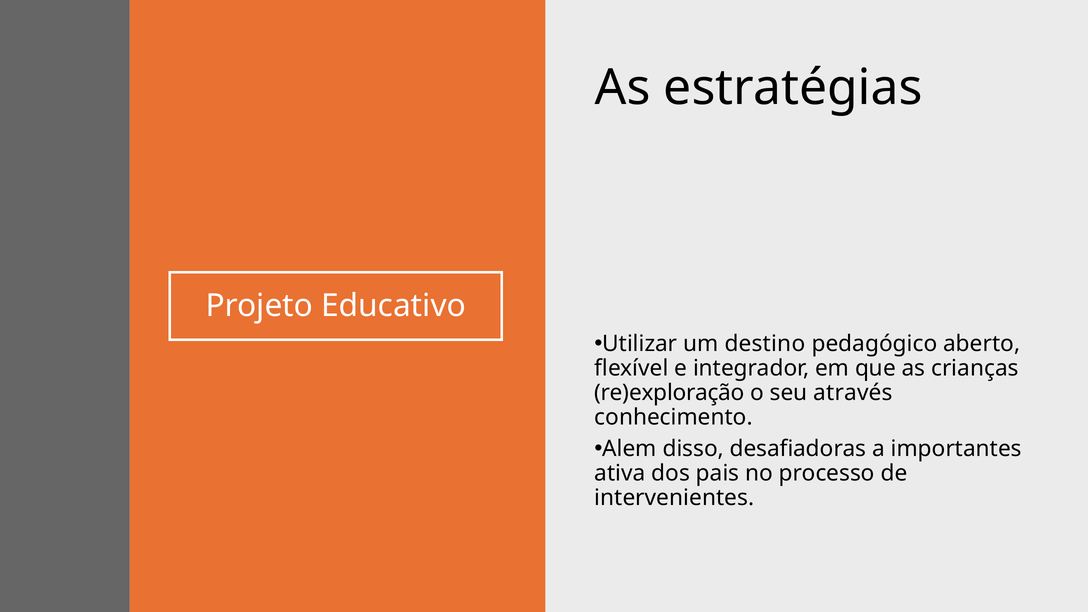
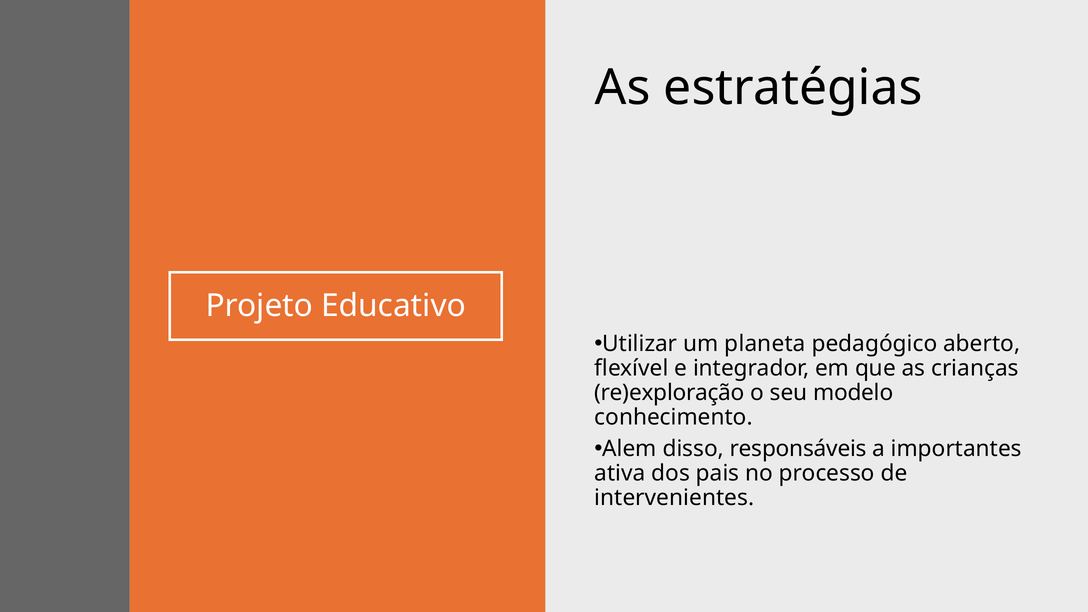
destino: destino -> planeta
através: através -> modelo
desafiadoras: desafiadoras -> responsáveis
